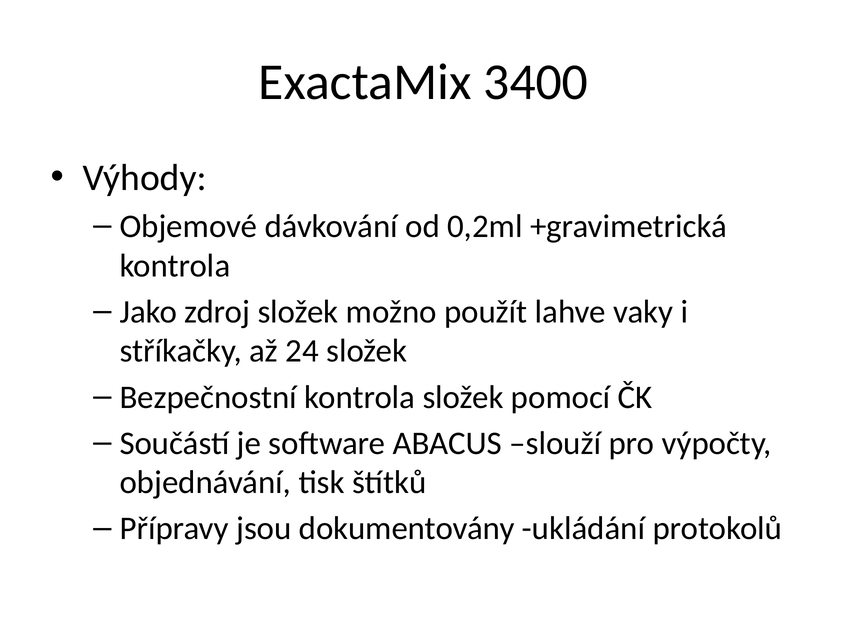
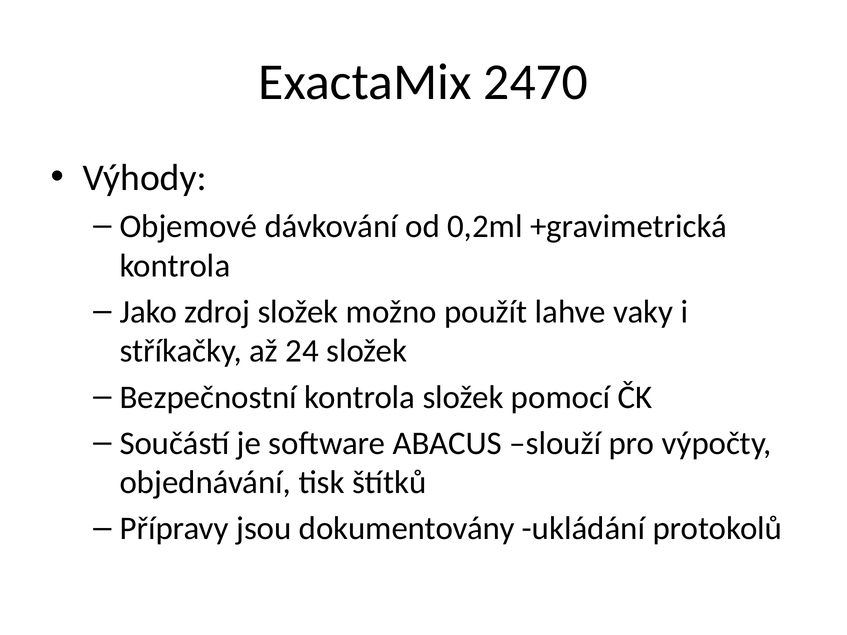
3400: 3400 -> 2470
